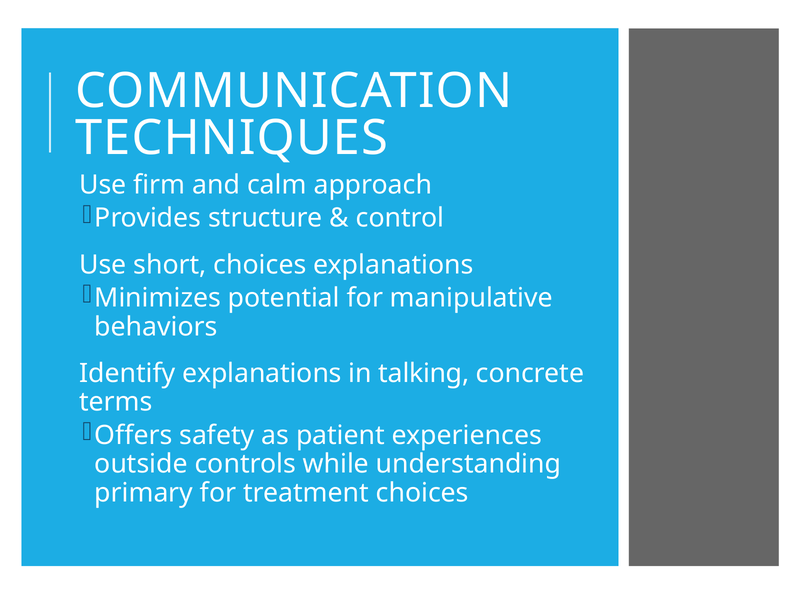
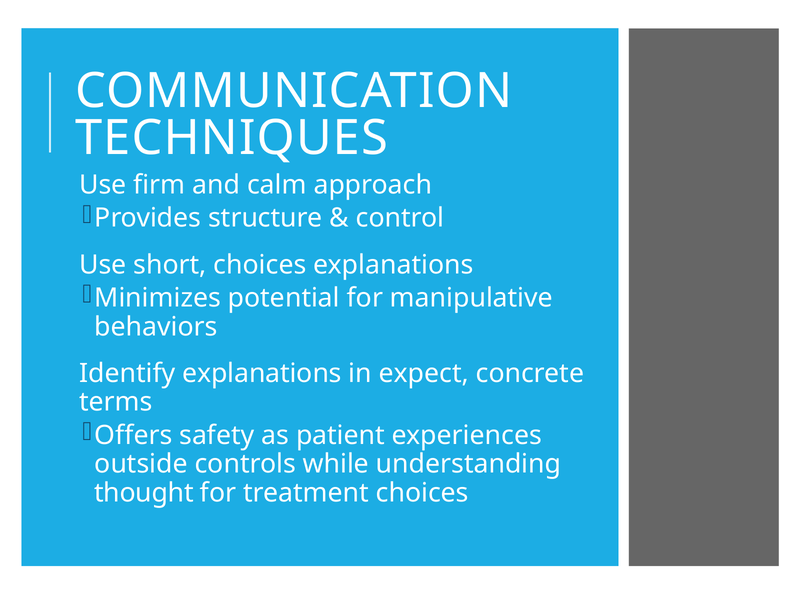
talking: talking -> expect
primary: primary -> thought
